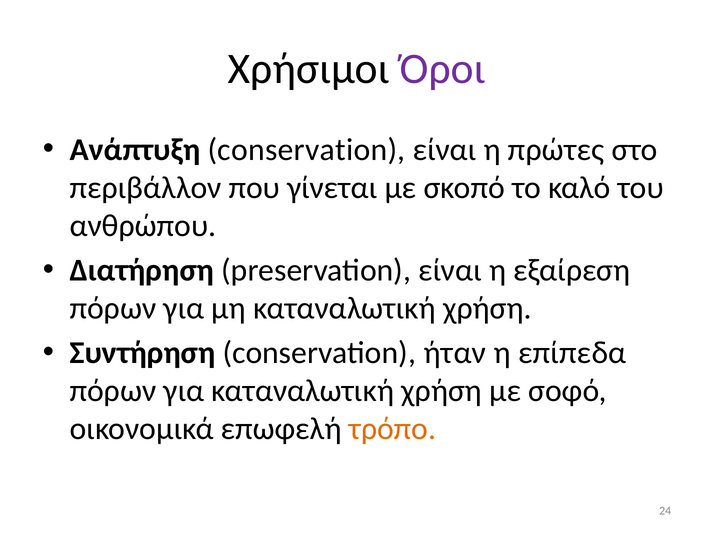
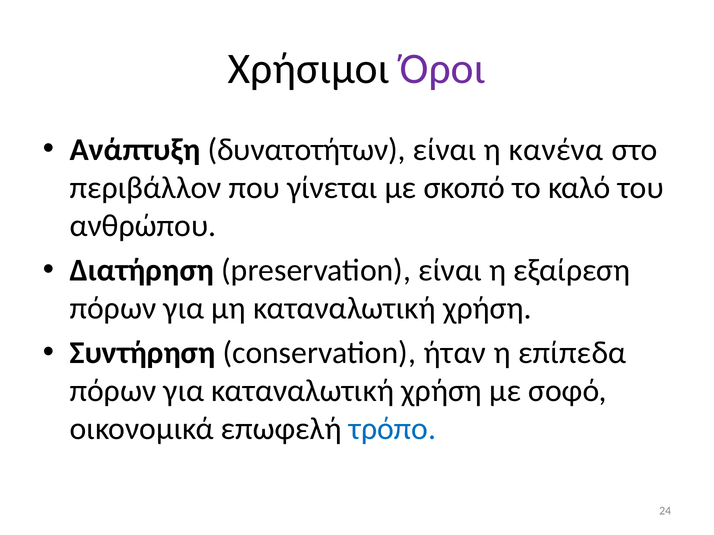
Ανάπτυξη conservation: conservation -> δυνατοτήτων
πρώτες: πρώτες -> κανένα
τρόπο colour: orange -> blue
